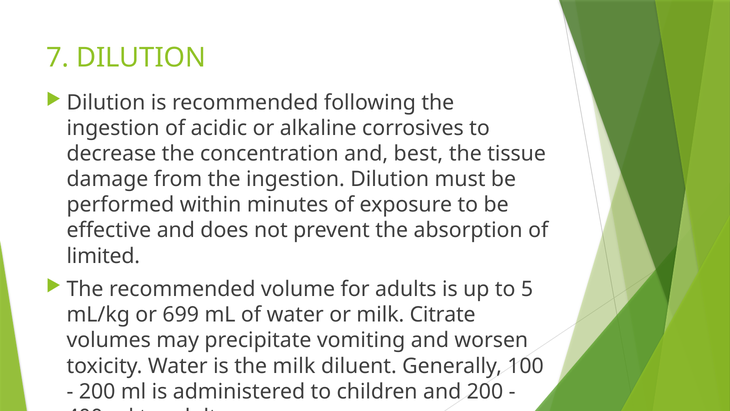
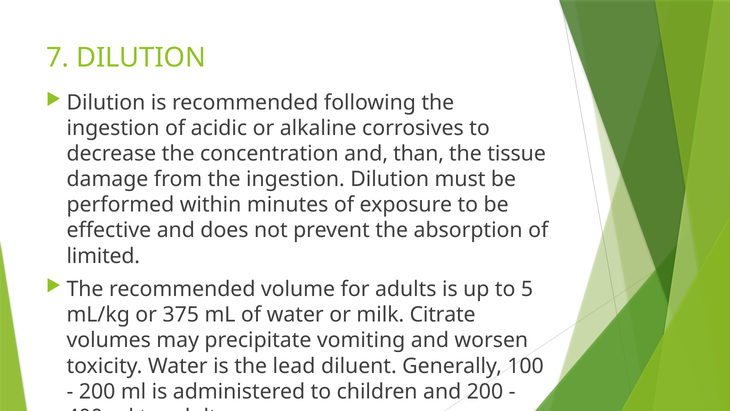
best: best -> than
699: 699 -> 375
the milk: milk -> lead
